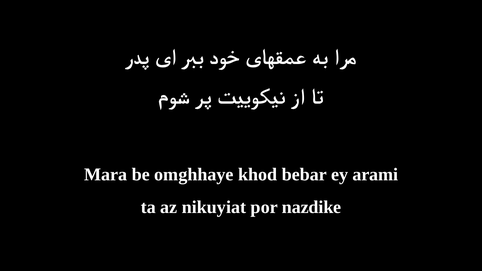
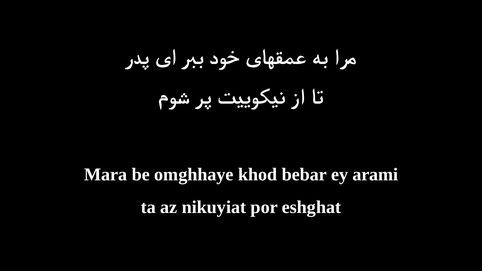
nazdike: nazdike -> eshghat
